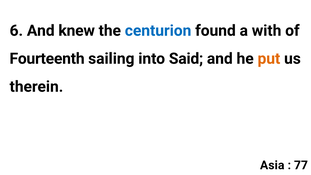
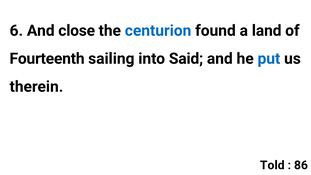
knew: knew -> close
with: with -> land
put colour: orange -> blue
Asia: Asia -> Told
77: 77 -> 86
